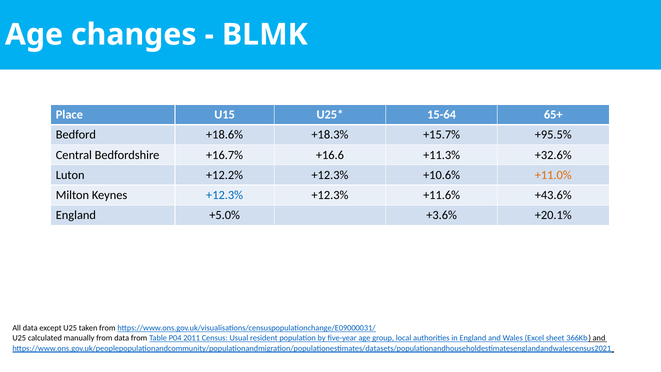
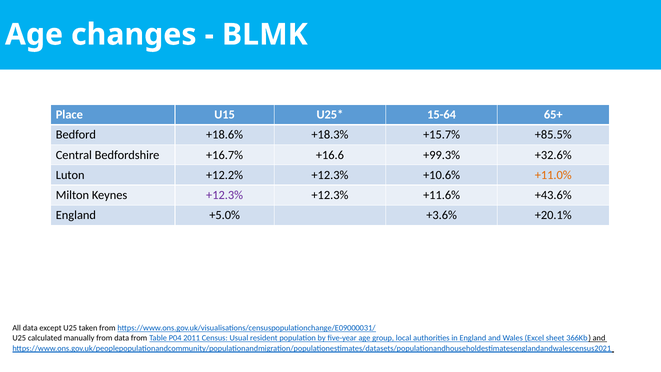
+95.5%: +95.5% -> +85.5%
+11.3%: +11.3% -> +99.3%
+12.3% at (225, 195) colour: blue -> purple
